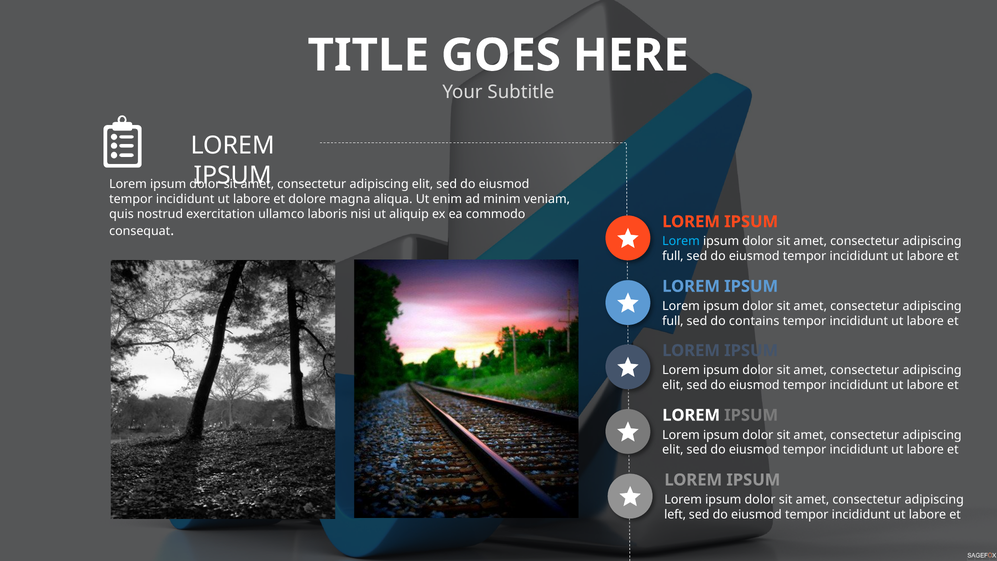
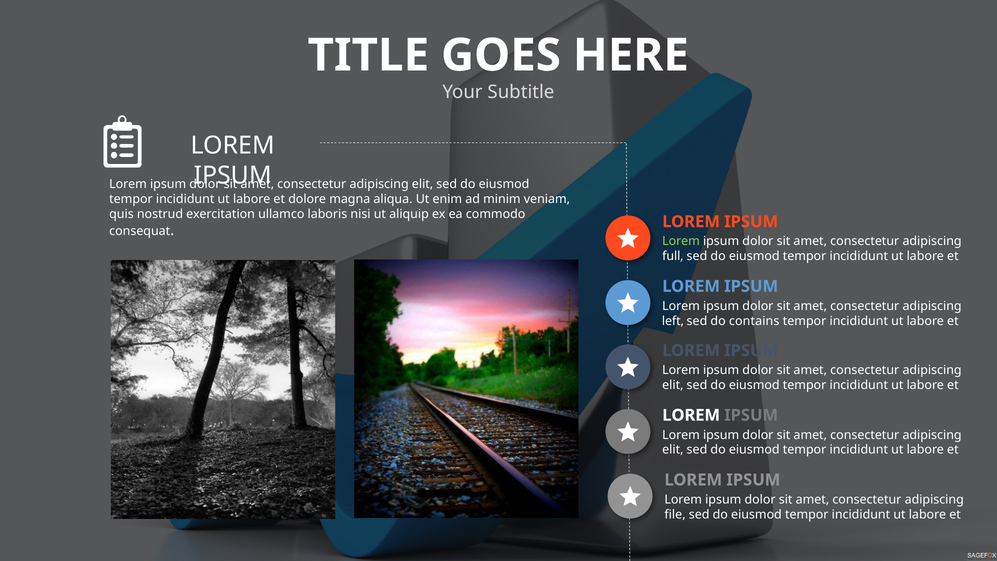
Lorem at (681, 241) colour: light blue -> light green
full at (673, 321): full -> left
left: left -> file
